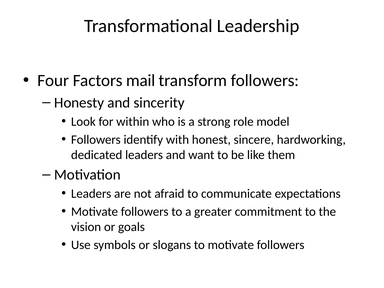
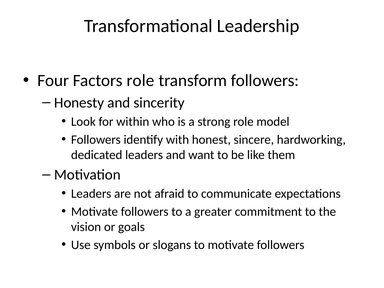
Factors mail: mail -> role
